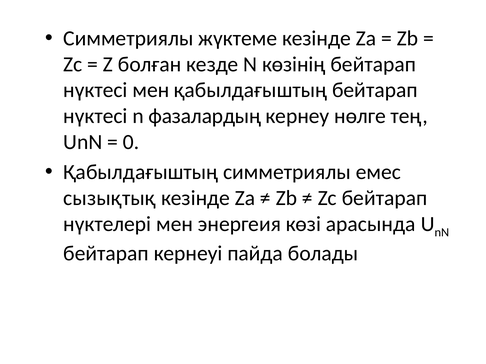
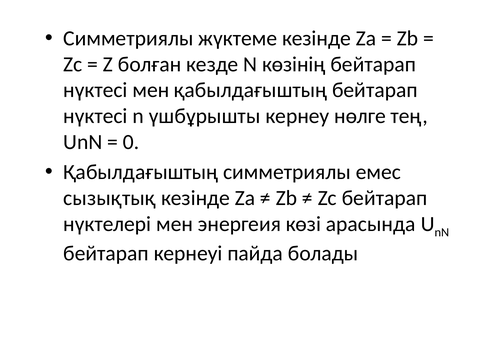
фазалардың: фазалардың -> үшбұрышты
